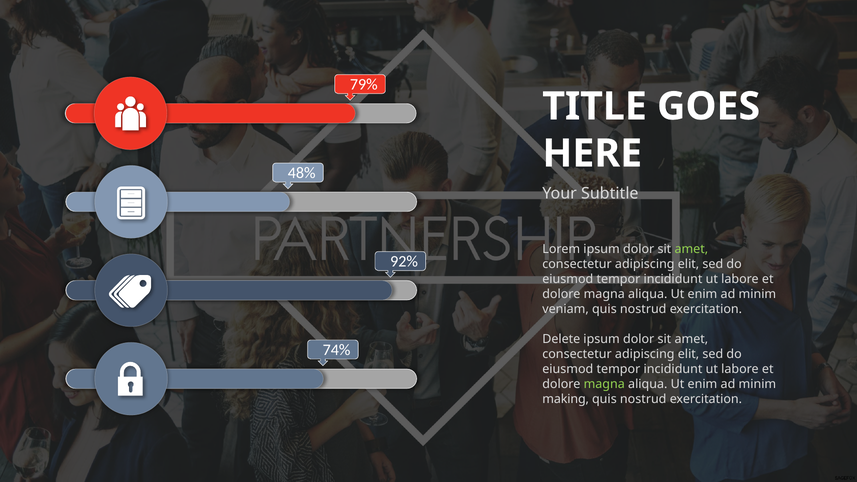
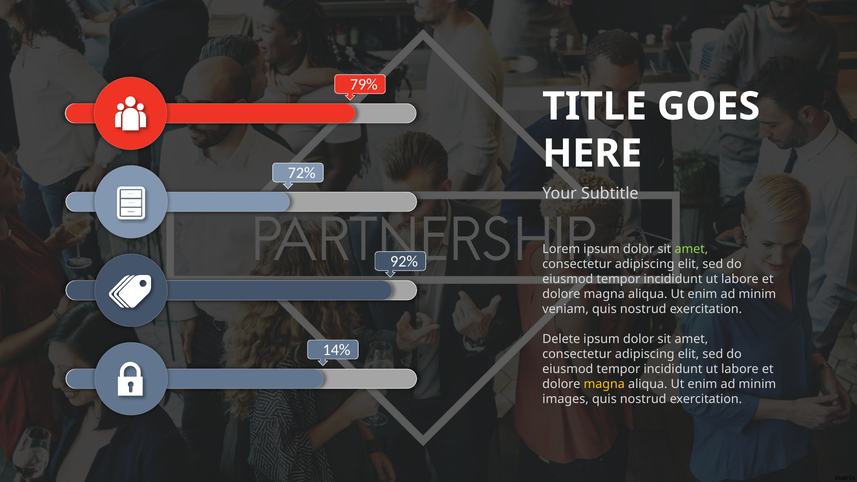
48%: 48% -> 72%
74%: 74% -> 14%
magna at (604, 384) colour: light green -> yellow
making: making -> images
